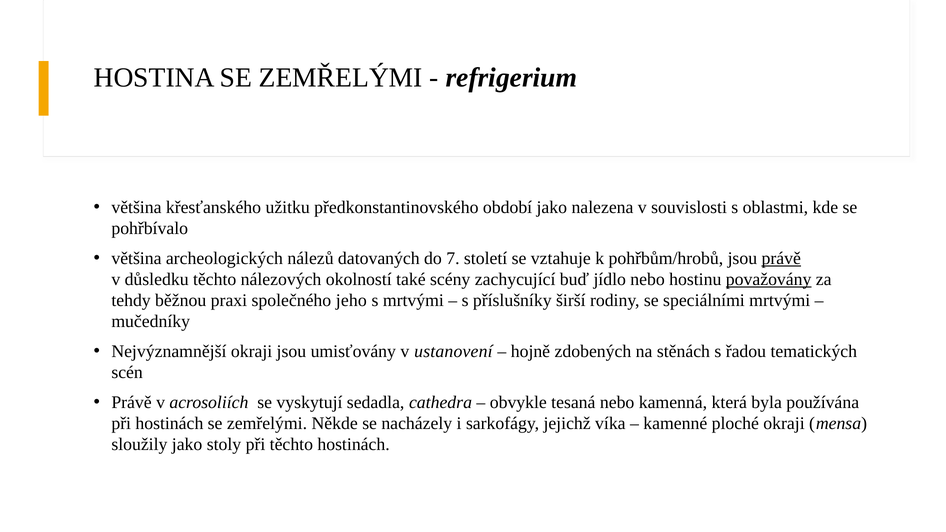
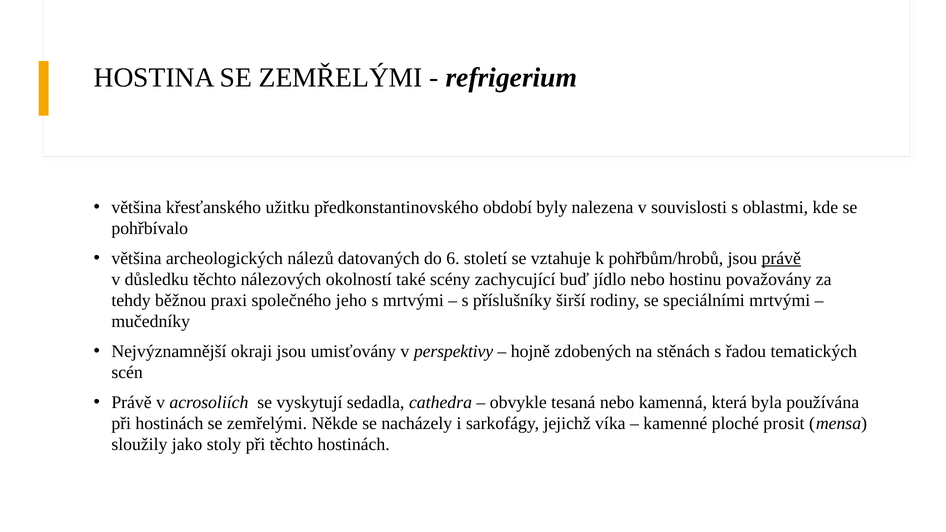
období jako: jako -> byly
7: 7 -> 6
považovány underline: present -> none
ustanovení: ustanovení -> perspektivy
ploché okraji: okraji -> prosit
